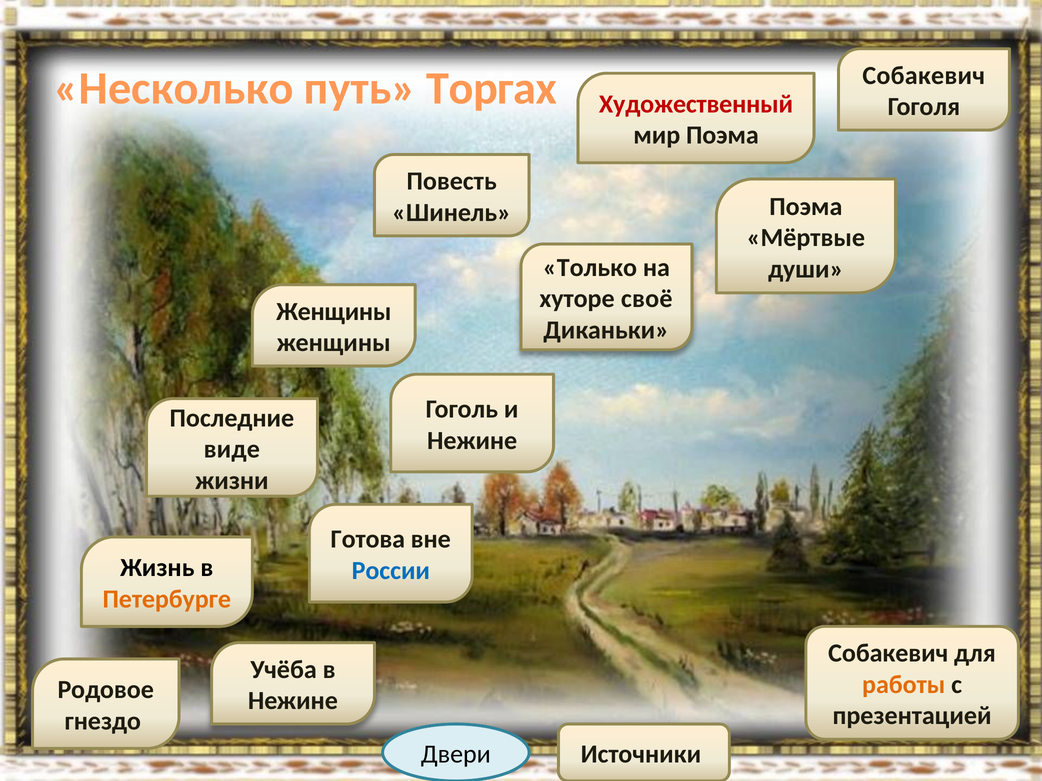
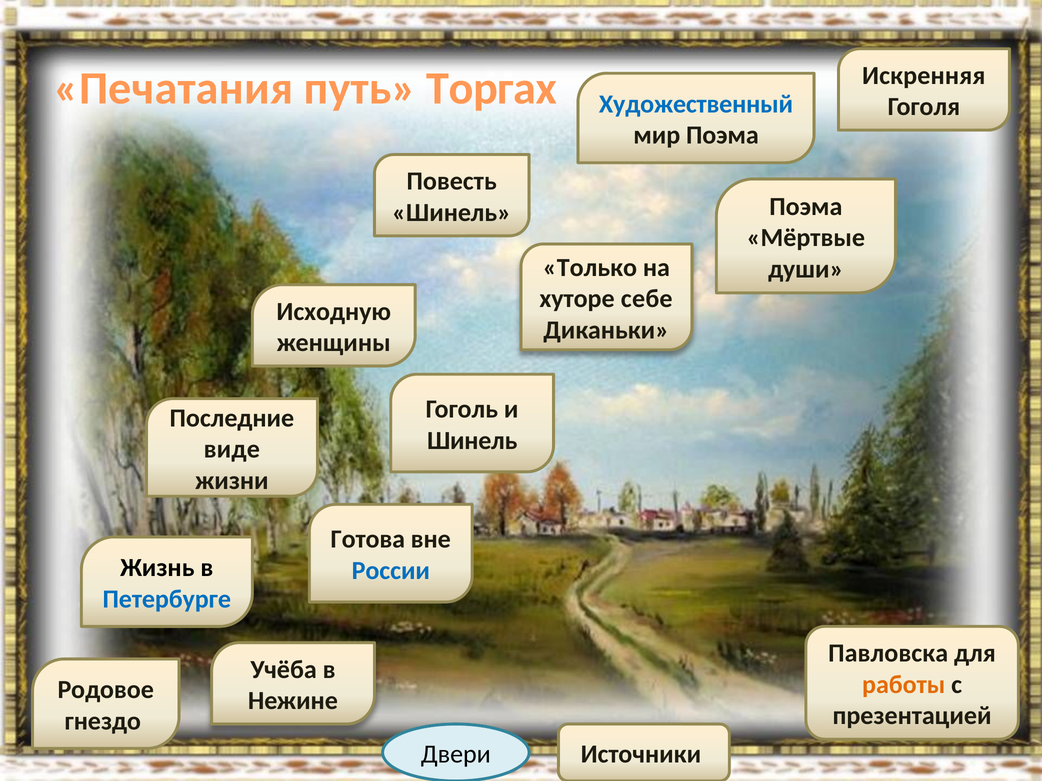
Собакевич at (924, 76): Собакевич -> Искренняя
Несколько: Несколько -> Печатания
Художественный colour: red -> blue
своё: своё -> себе
Женщины at (334, 312): Женщины -> Исходную
Нежине at (472, 441): Нежине -> Шинель
Петербурге colour: orange -> blue
Собакевич at (888, 654): Собакевич -> Павловска
